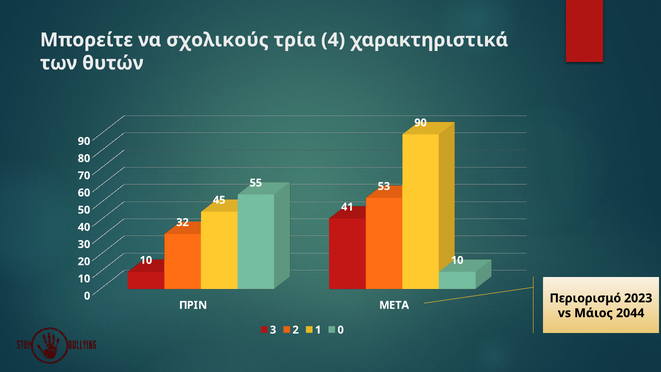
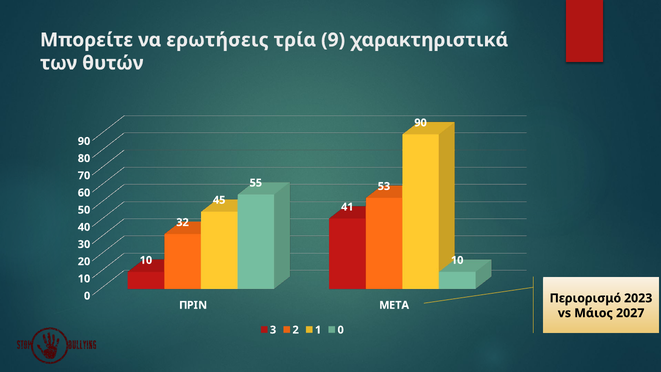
σχολικούς: σχολικούς -> ερωτήσεις
4: 4 -> 9
2044: 2044 -> 2027
